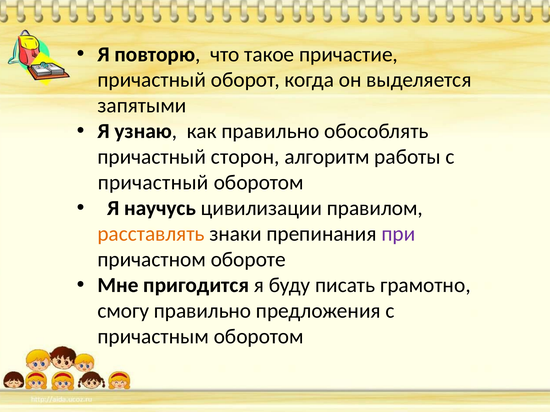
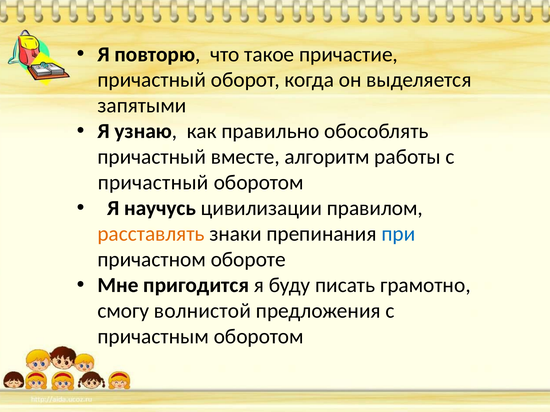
сторон: сторон -> вместе
при colour: purple -> blue
смогу правильно: правильно -> волнистой
